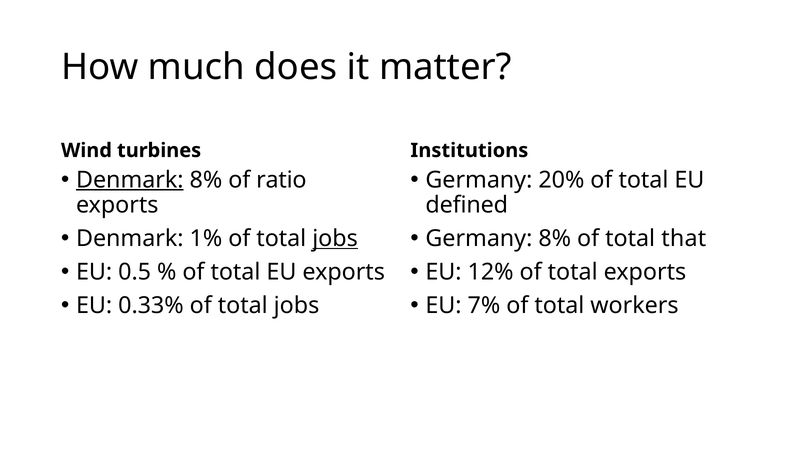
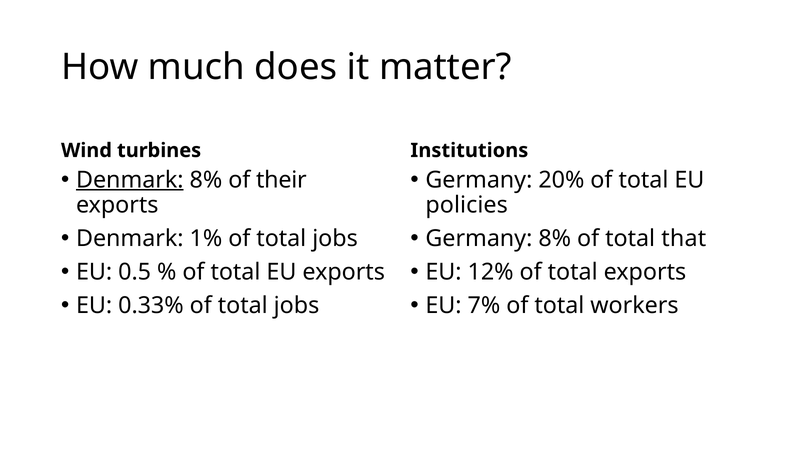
ratio: ratio -> their
defined: defined -> policies
jobs at (335, 238) underline: present -> none
